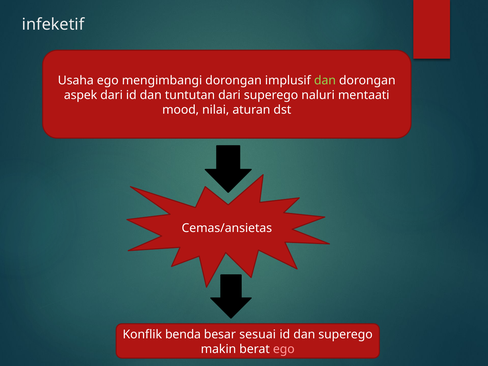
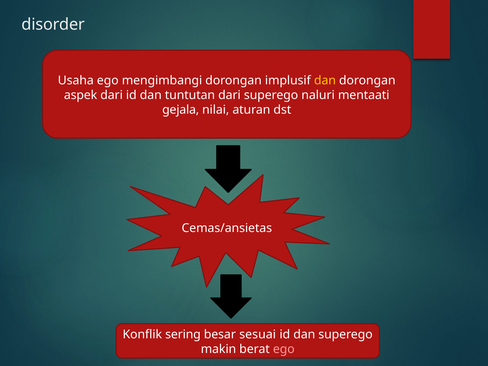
infeketif: infeketif -> disorder
dan at (325, 80) colour: light green -> yellow
mood: mood -> gejala
benda: benda -> sering
